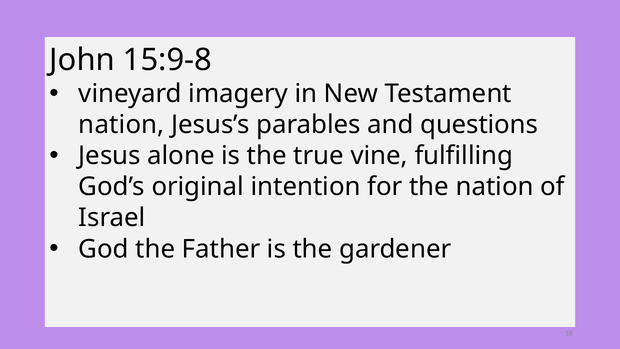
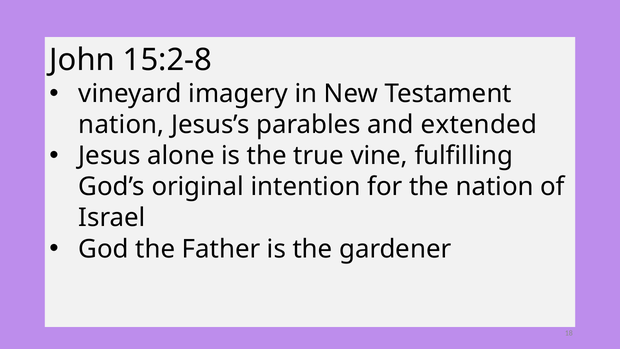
15:9-8: 15:9-8 -> 15:2-8
questions: questions -> extended
